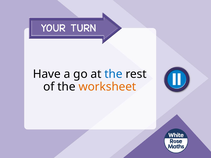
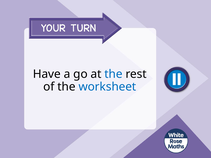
worksheet colour: orange -> blue
